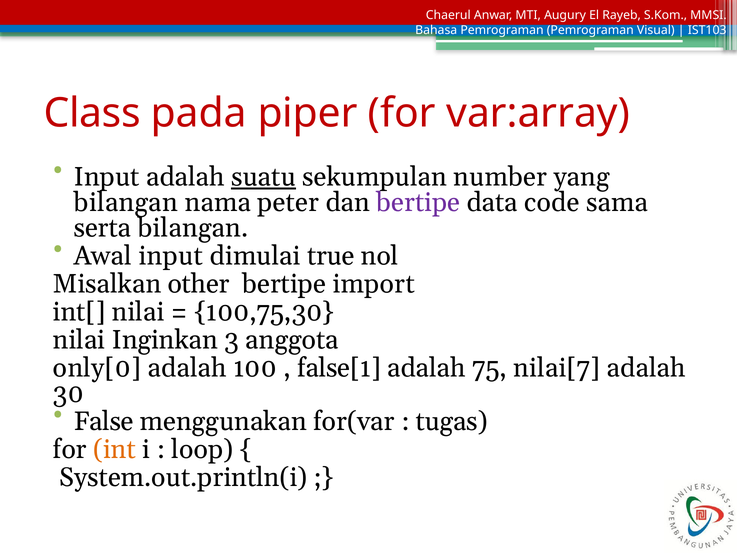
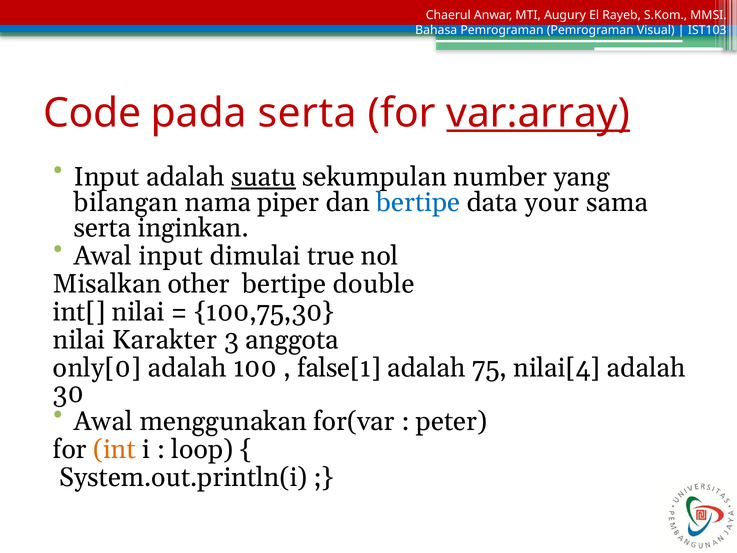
Class: Class -> Code
pada piper: piper -> serta
var:array underline: none -> present
peter: peter -> piper
bertipe at (418, 203) colour: purple -> blue
code: code -> your
serta bilangan: bilangan -> inginkan
import: import -> double
Inginkan: Inginkan -> Karakter
nilai[7: nilai[7 -> nilai[4
False at (104, 421): False -> Awal
tugas: tugas -> peter
